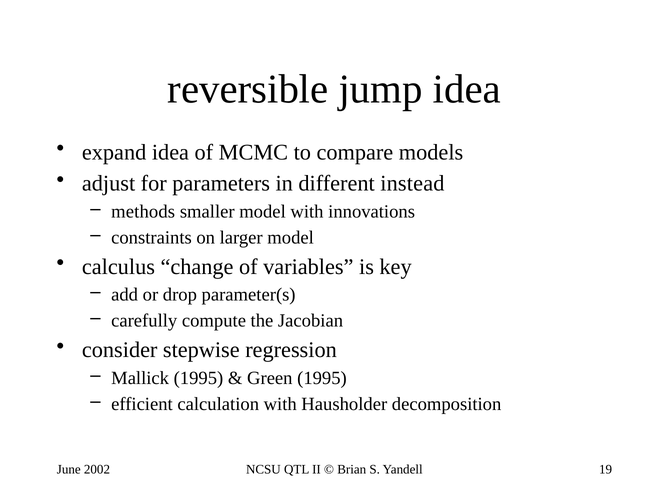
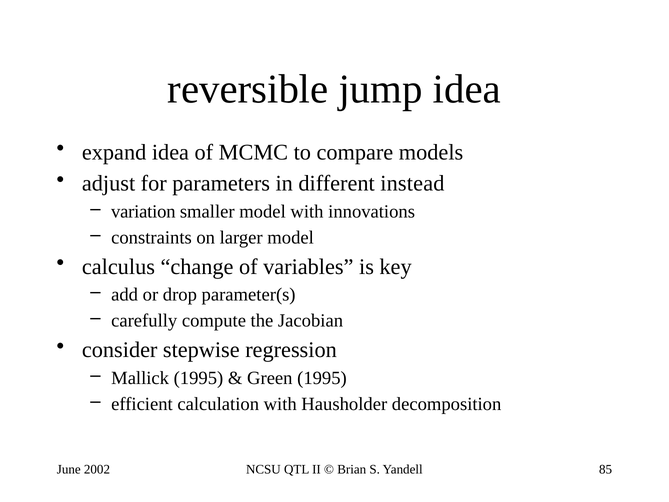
methods: methods -> variation
19: 19 -> 85
